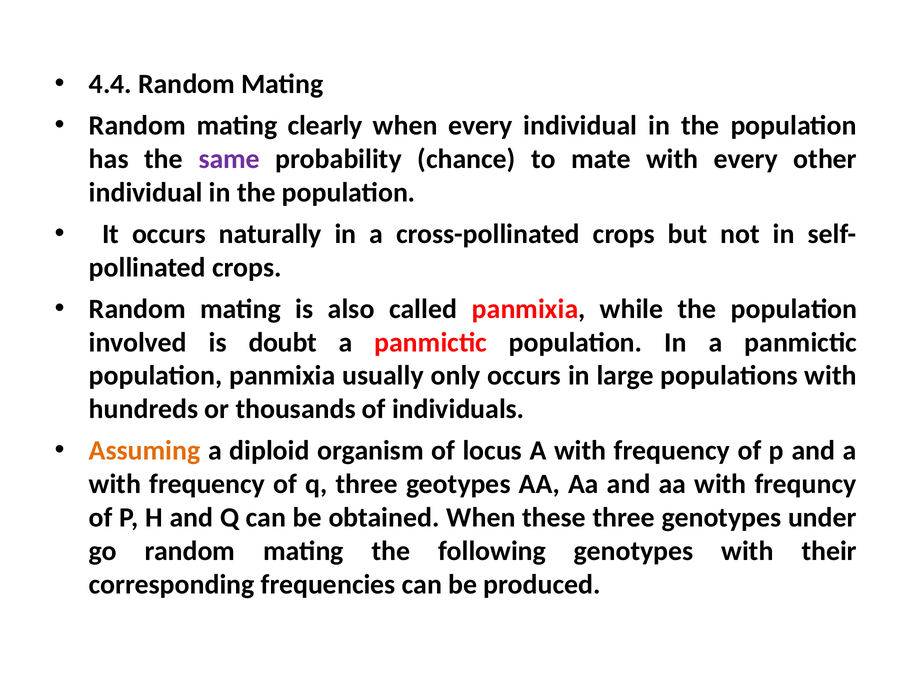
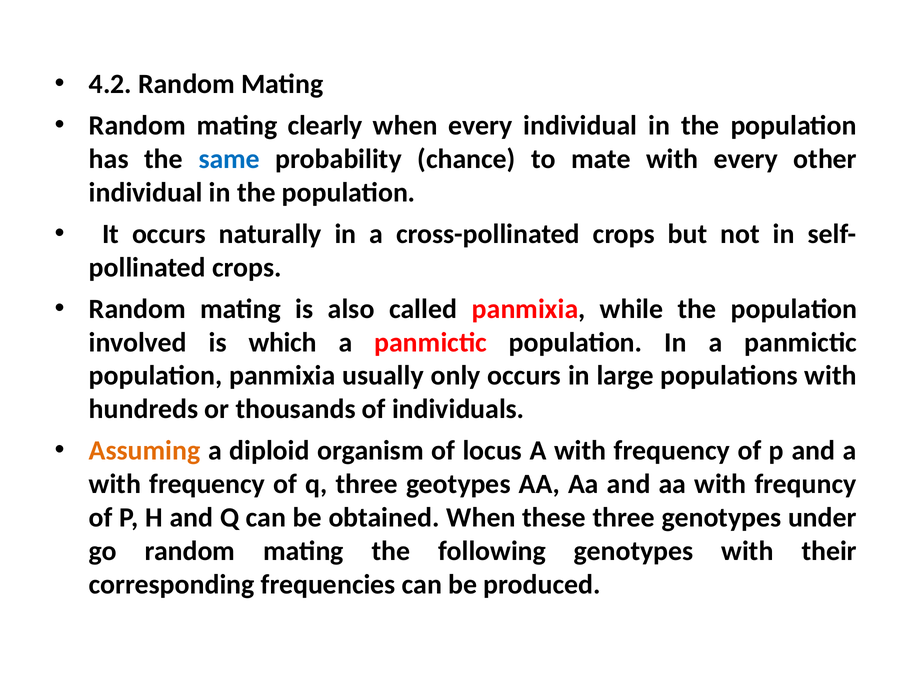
4.4: 4.4 -> 4.2
same colour: purple -> blue
doubt: doubt -> which
